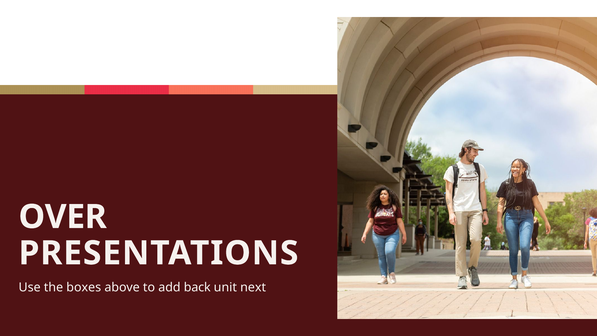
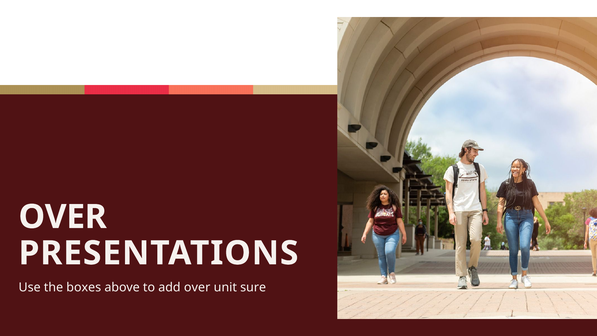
add back: back -> over
next: next -> sure
